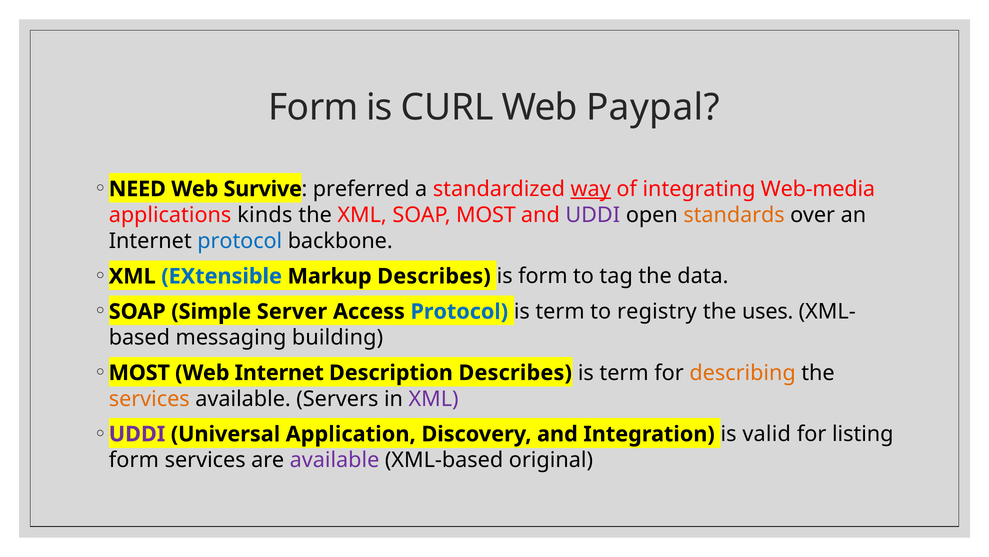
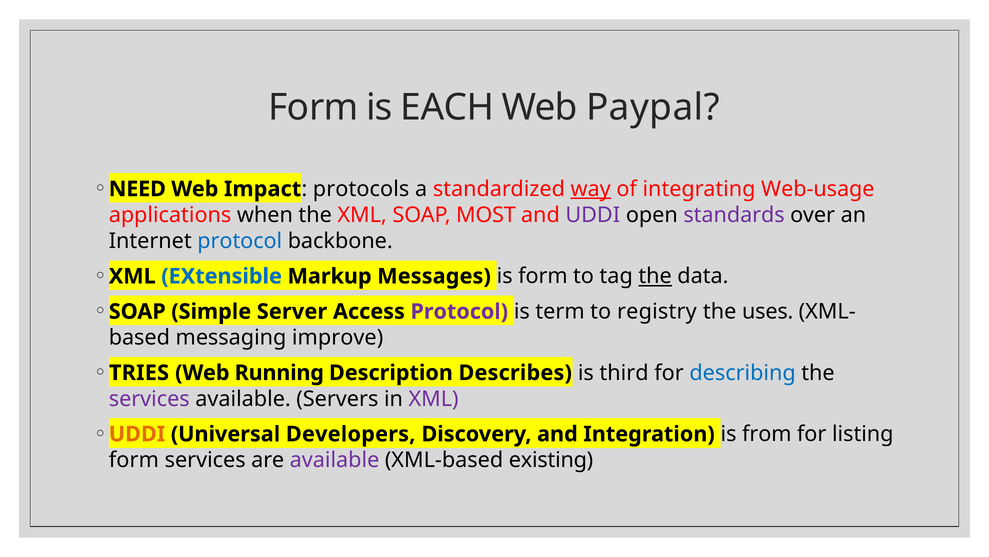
CURL: CURL -> EACH
Survive: Survive -> Impact
preferred: preferred -> protocols
Web-media: Web-media -> Web-usage
kinds: kinds -> when
standards colour: orange -> purple
Markup Describes: Describes -> Messages
the at (655, 276) underline: none -> present
Protocol at (459, 311) colour: blue -> purple
building: building -> improve
MOST at (139, 372): MOST -> TRIES
Web Internet: Internet -> Running
term at (624, 372): term -> third
describing colour: orange -> blue
services at (149, 398) colour: orange -> purple
UDDI at (137, 434) colour: purple -> orange
Application: Application -> Developers
valid: valid -> from
original: original -> existing
